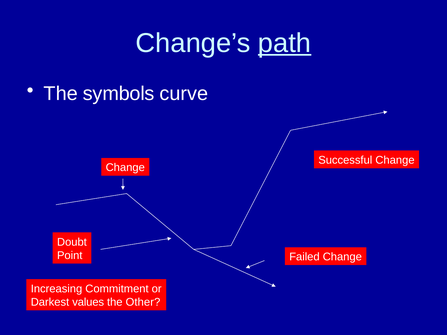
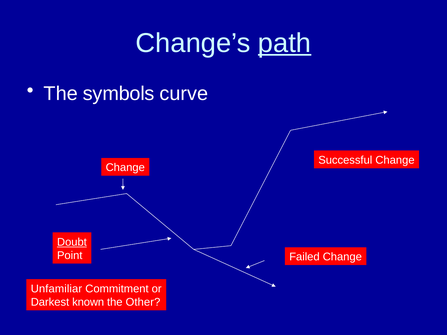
Doubt underline: none -> present
Increasing: Increasing -> Unfamiliar
values: values -> known
